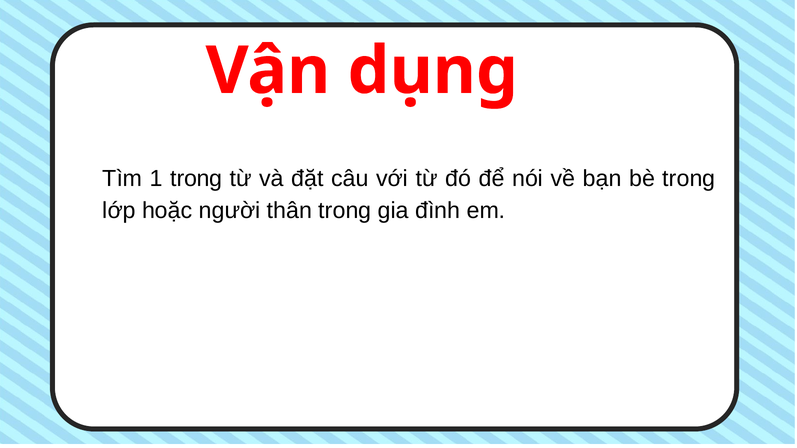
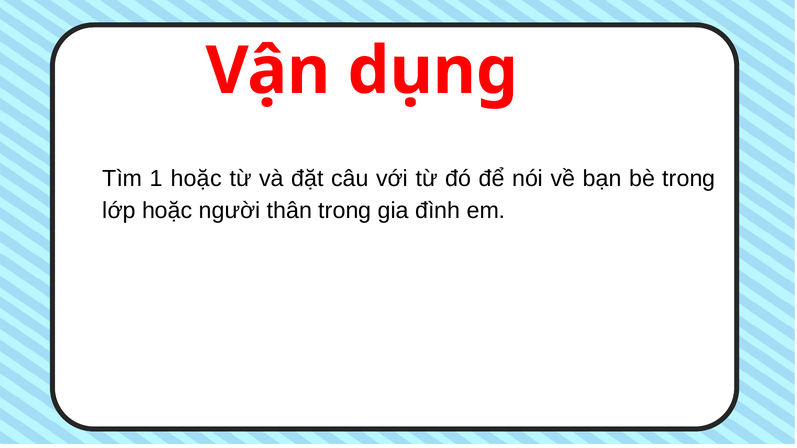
1 trong: trong -> hoặc
